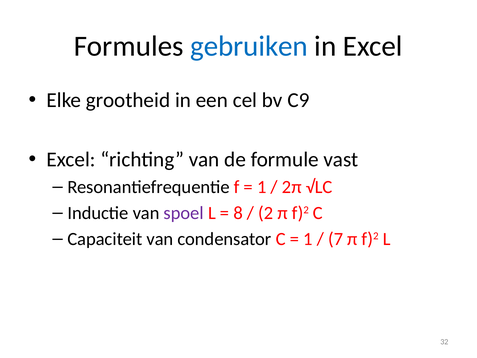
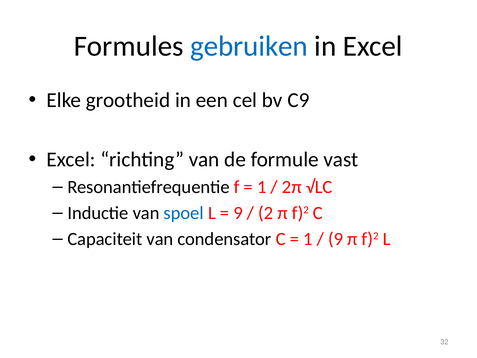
spoel colour: purple -> blue
8 at (238, 213): 8 -> 9
7 at (336, 239): 7 -> 9
